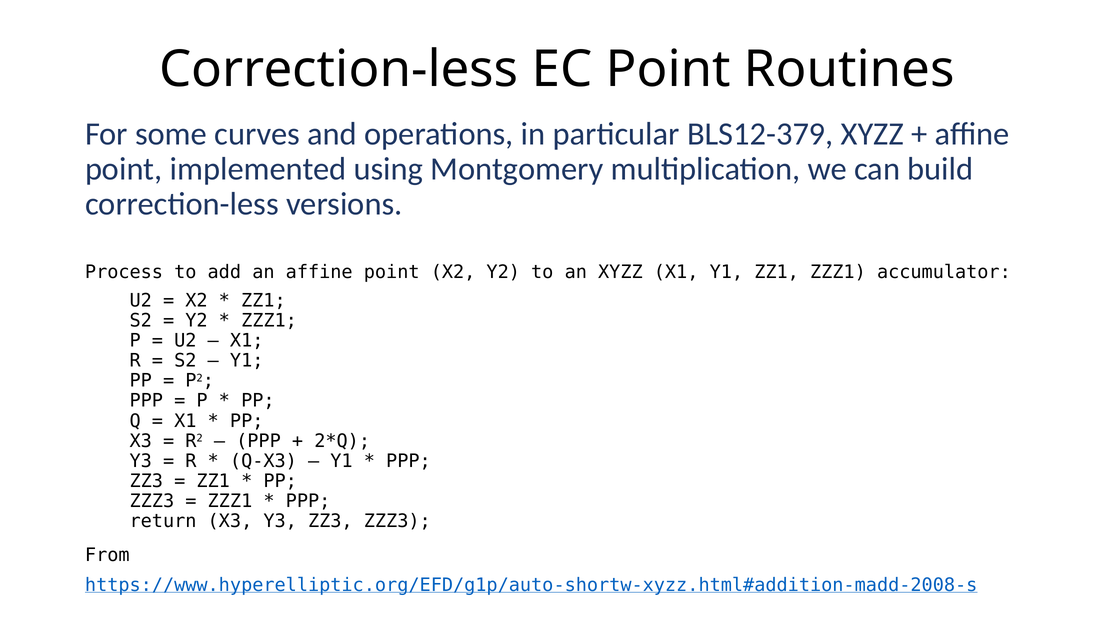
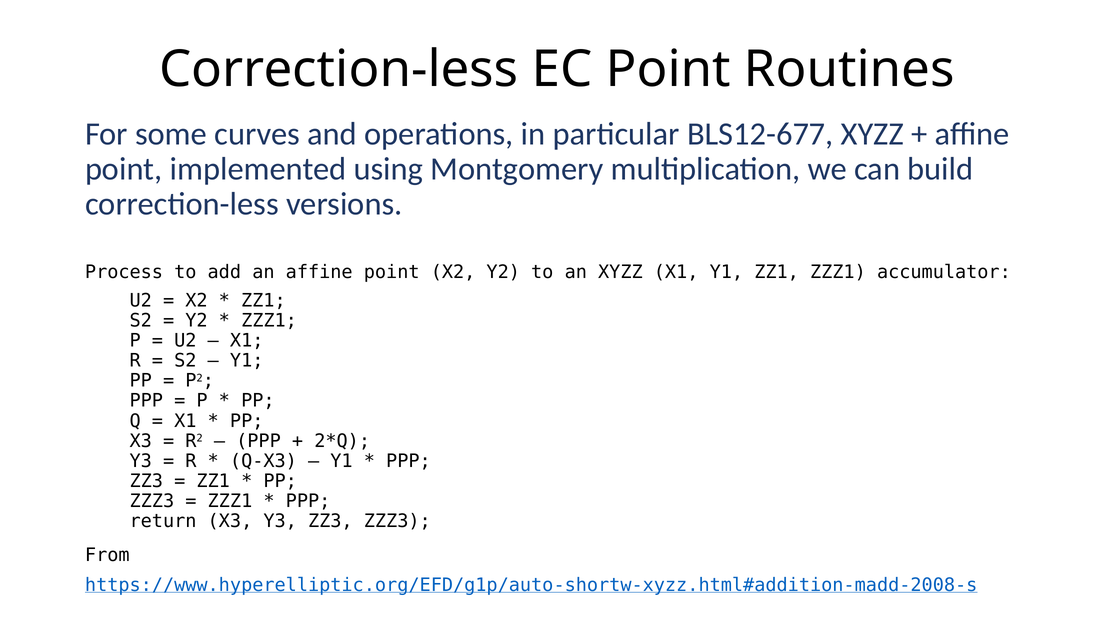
BLS12-379: BLS12-379 -> BLS12-677
